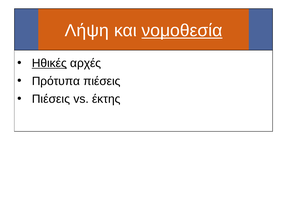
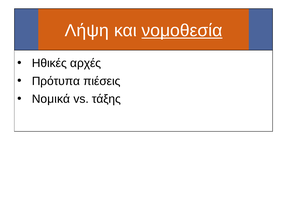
Ηθικές underline: present -> none
Πιέσεις at (51, 99): Πιέσεις -> Νομικά
έκτης: έκτης -> τάξης
